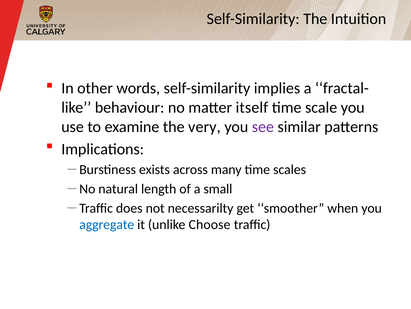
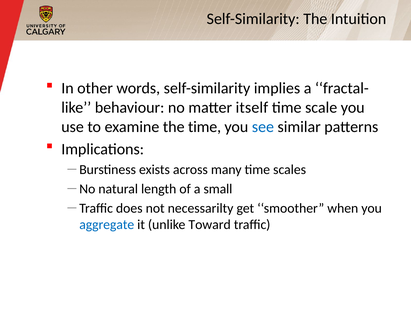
the very: very -> time
see colour: purple -> blue
Choose: Choose -> Toward
